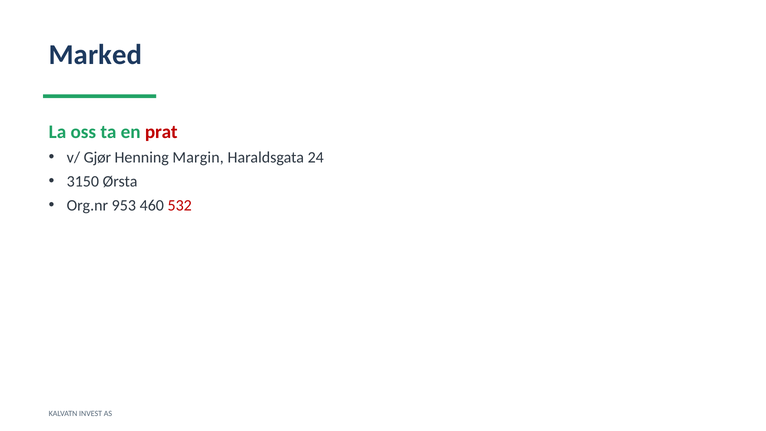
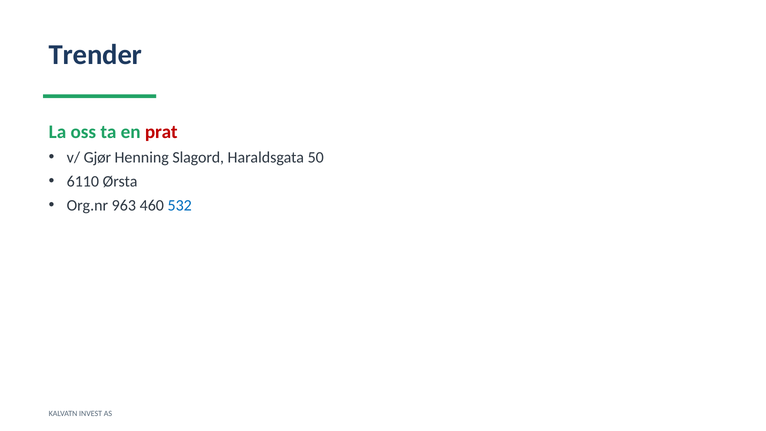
Marked: Marked -> Trender
Margin: Margin -> Slagord
24: 24 -> 50
3150: 3150 -> 6110
953: 953 -> 963
532 colour: red -> blue
